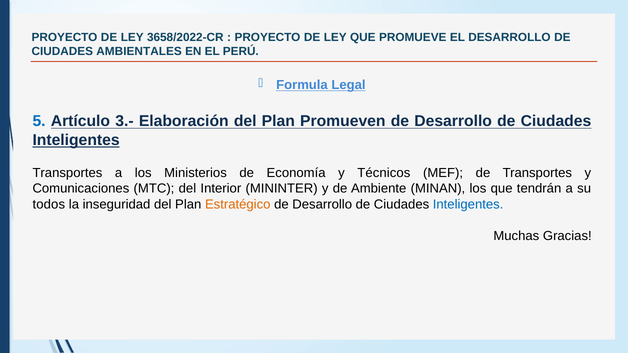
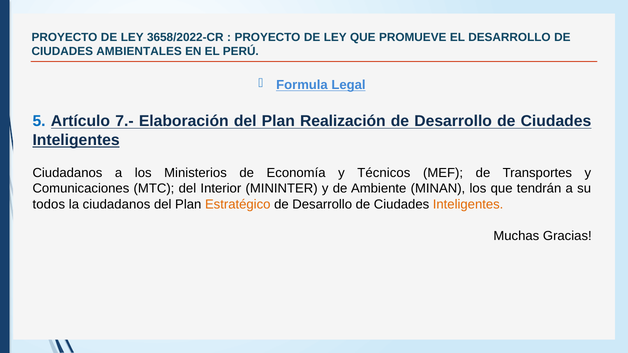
3.-: 3.- -> 7.-
Promueven: Promueven -> Realización
Transportes at (67, 173): Transportes -> Ciudadanos
la inseguridad: inseguridad -> ciudadanos
Inteligentes at (468, 205) colour: blue -> orange
